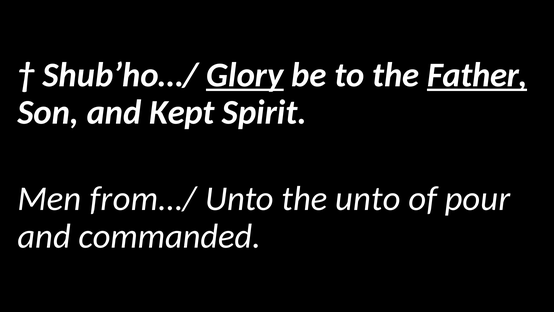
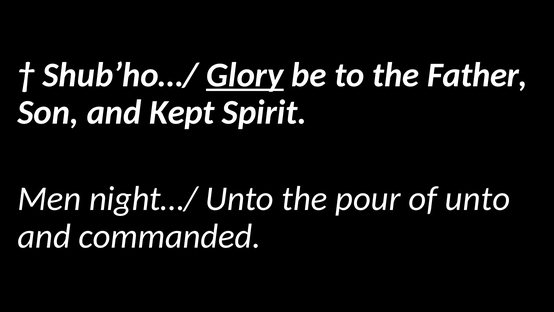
Father underline: present -> none
from…/: from…/ -> night…/
the unto: unto -> pour
of pour: pour -> unto
